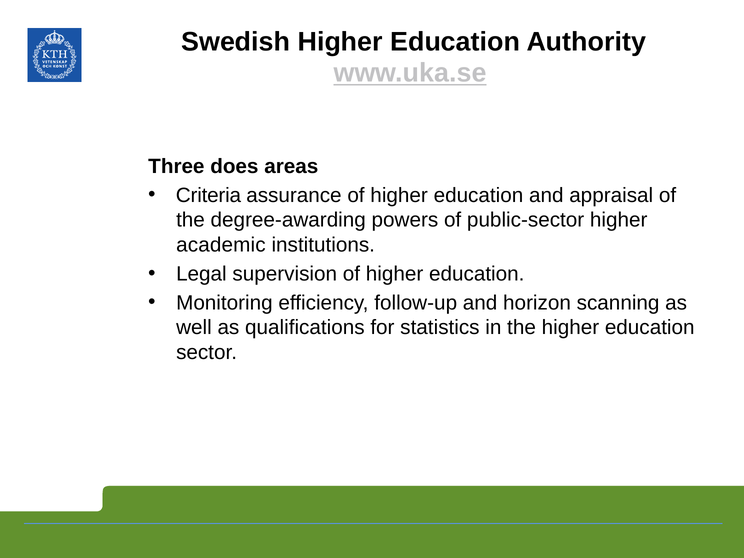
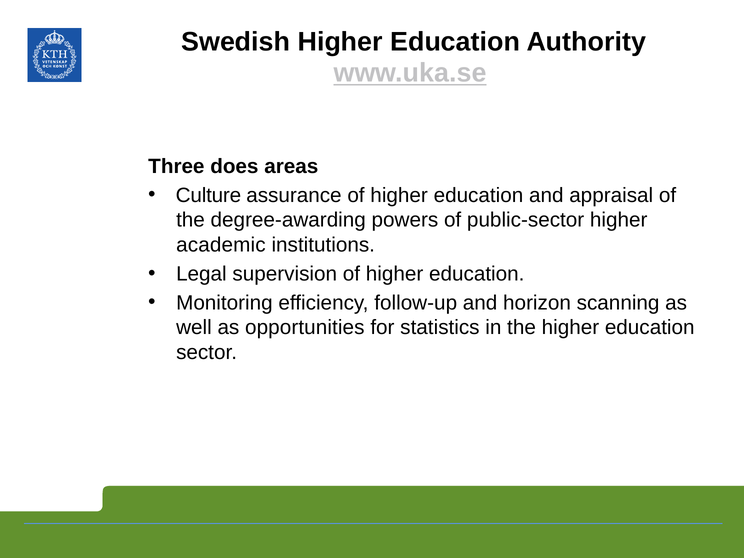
Criteria: Criteria -> Culture
qualifications: qualifications -> opportunities
